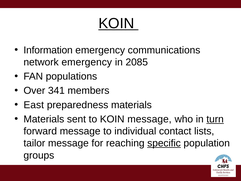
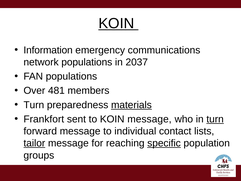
network emergency: emergency -> populations
2085: 2085 -> 2037
341: 341 -> 481
East at (34, 105): East -> Turn
materials at (131, 105) underline: none -> present
Materials at (44, 119): Materials -> Frankfort
tailor underline: none -> present
